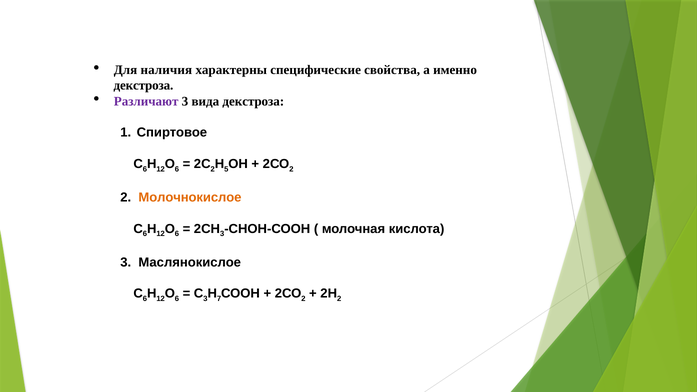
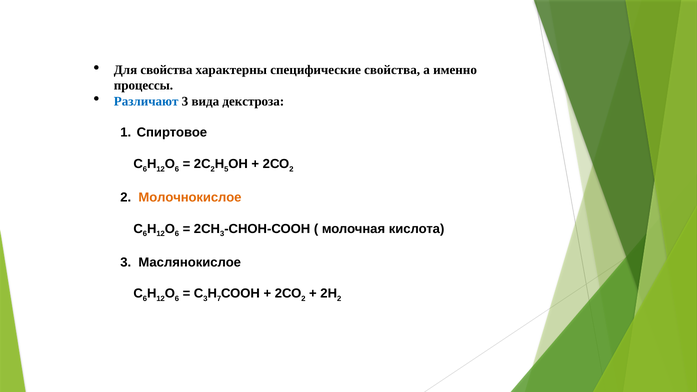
Для наличия: наличия -> свойства
декстроза at (143, 86): декстроза -> процессы
Различают colour: purple -> blue
